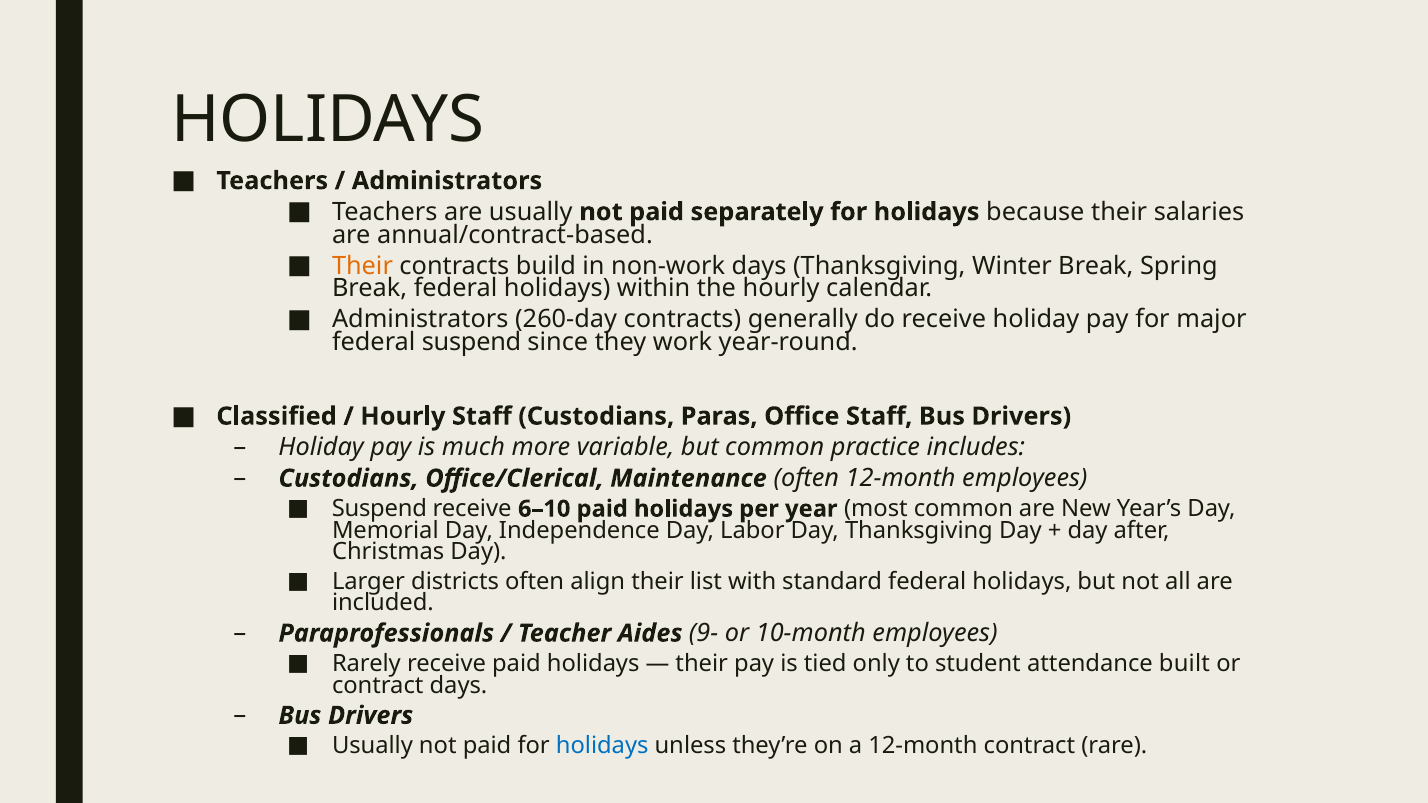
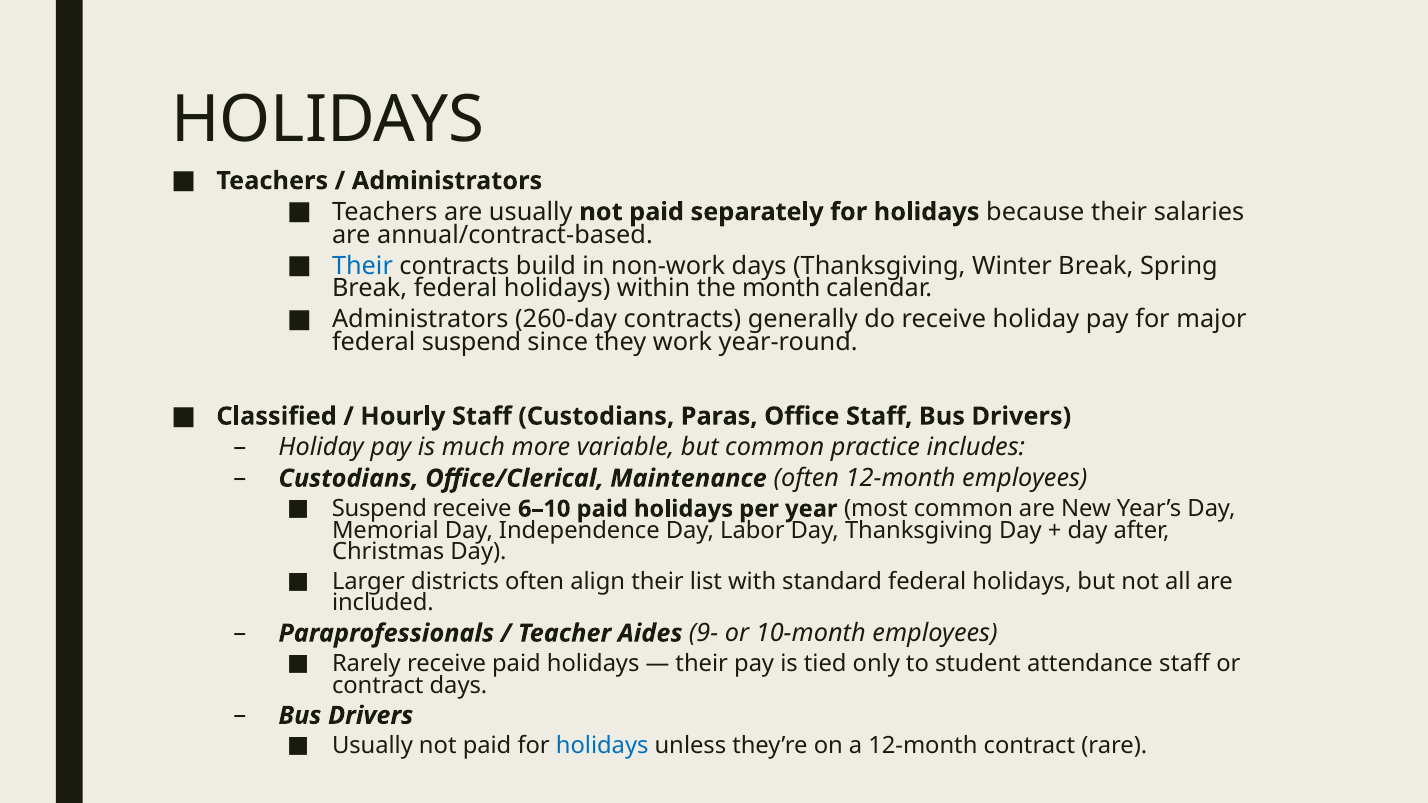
Their at (362, 266) colour: orange -> blue
the hourly: hourly -> month
attendance built: built -> staff
